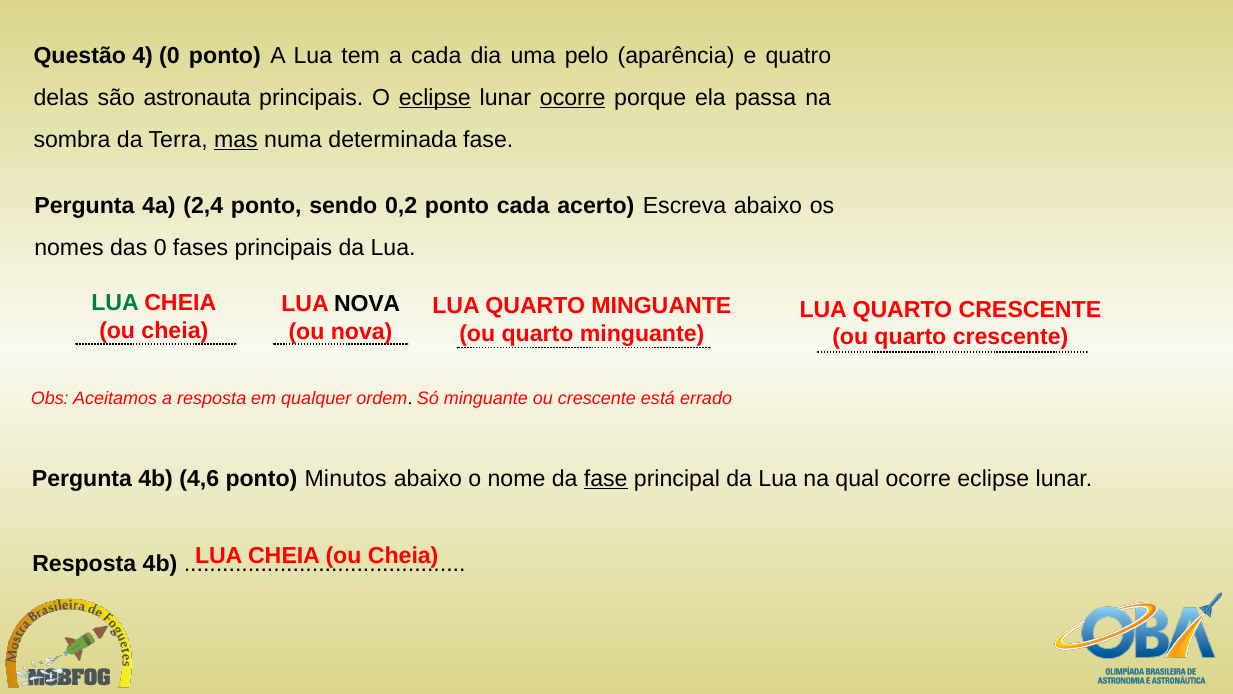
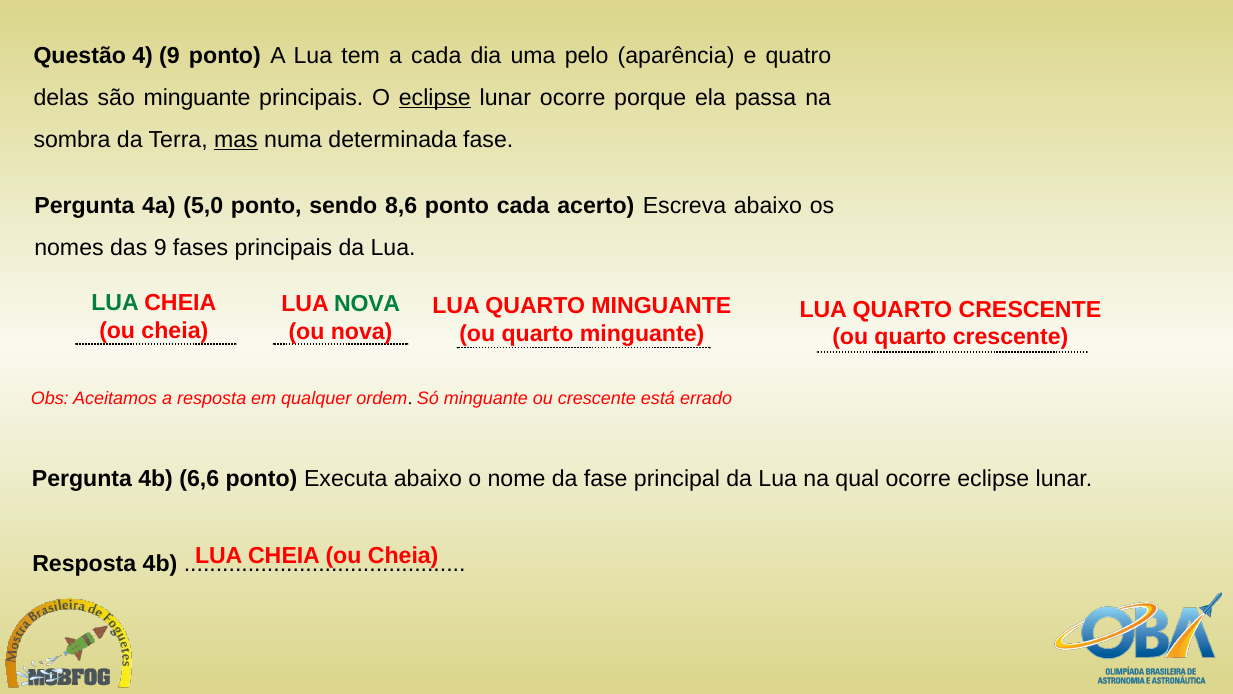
4 0: 0 -> 9
são astronauta: astronauta -> minguante
ocorre at (573, 98) underline: present -> none
2,4: 2,4 -> 5,0
0,2: 0,2 -> 8,6
das 0: 0 -> 9
NOVA at (367, 304) colour: black -> green
4,6: 4,6 -> 6,6
Minutos: Minutos -> Executa
fase at (606, 478) underline: present -> none
